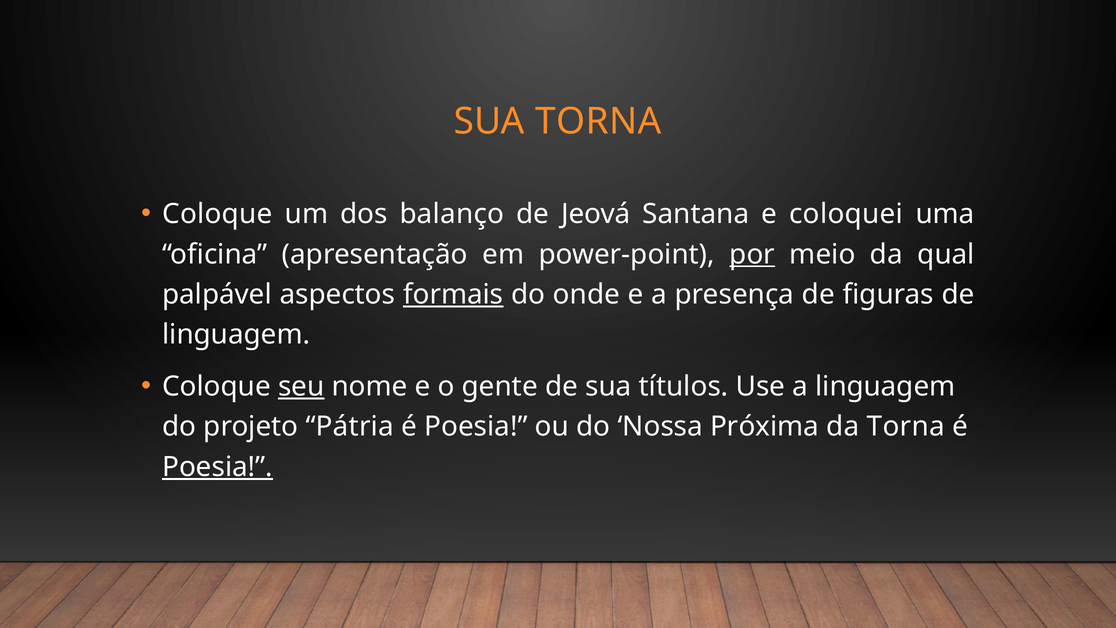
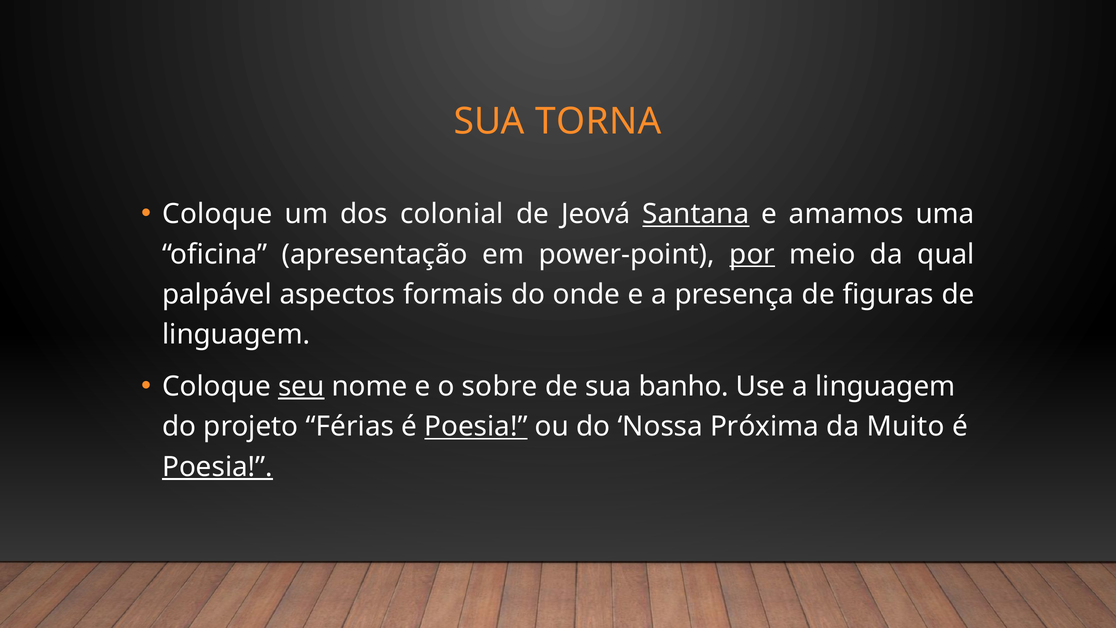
balanço: balanço -> colonial
Santana underline: none -> present
coloquei: coloquei -> amamos
formais underline: present -> none
gente: gente -> sobre
títulos: títulos -> banho
Pátria: Pátria -> Férias
Poesia at (476, 427) underline: none -> present
da Torna: Torna -> Muito
